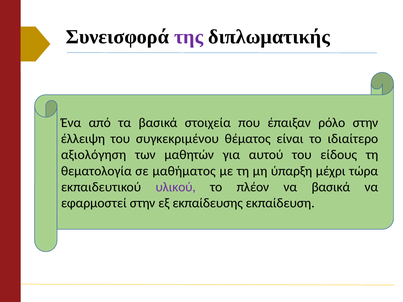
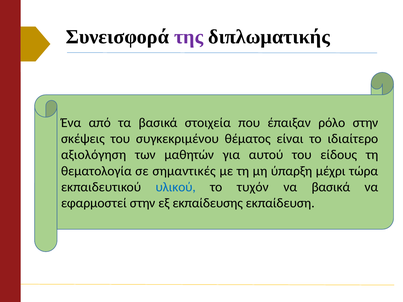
έλλειψη: έλλειψη -> σκέψεις
μαθήματος: μαθήματος -> σημαντικές
υλικού colour: purple -> blue
πλέον: πλέον -> τυχόν
